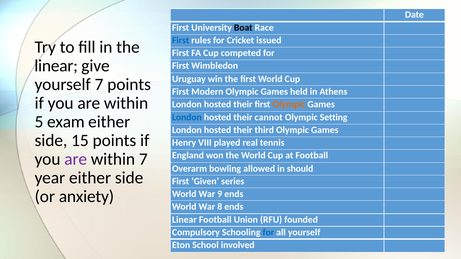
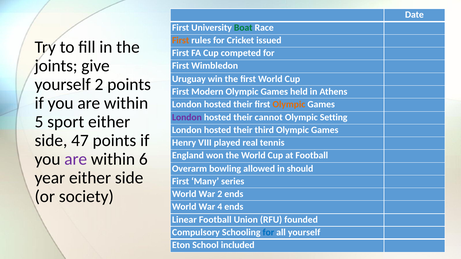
Boat colour: black -> green
First at (181, 40) colour: blue -> orange
linear at (56, 66): linear -> joints
yourself 7: 7 -> 2
London at (187, 118) colour: blue -> purple
exam: exam -> sport
15: 15 -> 47
within 7: 7 -> 6
Given: Given -> Many
anxiety: anxiety -> society
War 9: 9 -> 2
8: 8 -> 4
involved: involved -> included
